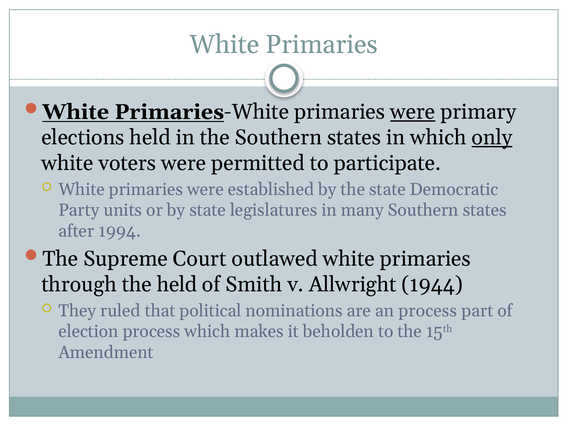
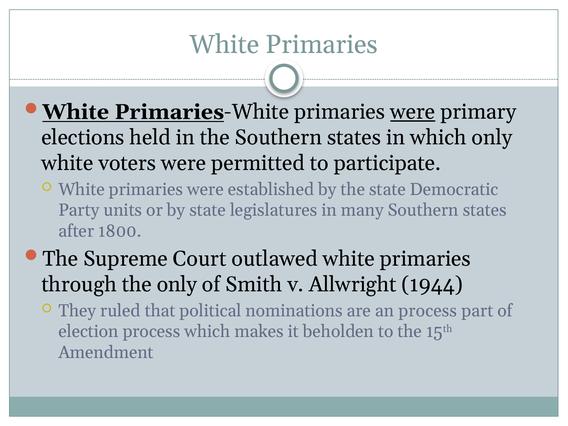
only at (492, 138) underline: present -> none
1994: 1994 -> 1800
the held: held -> only
